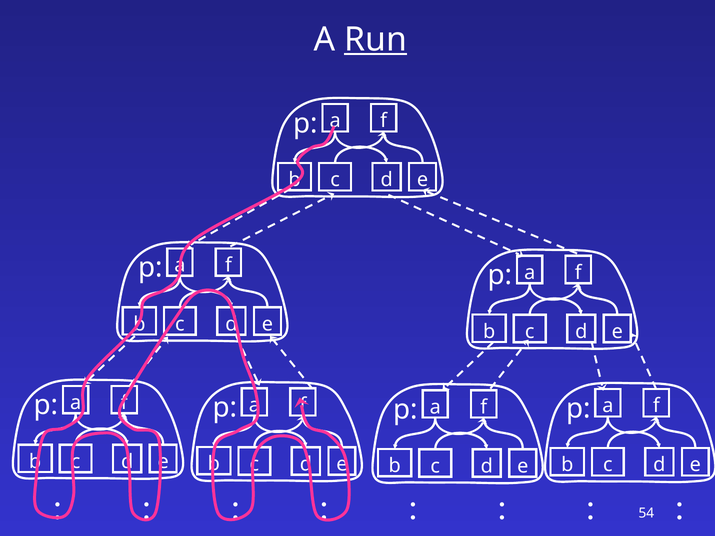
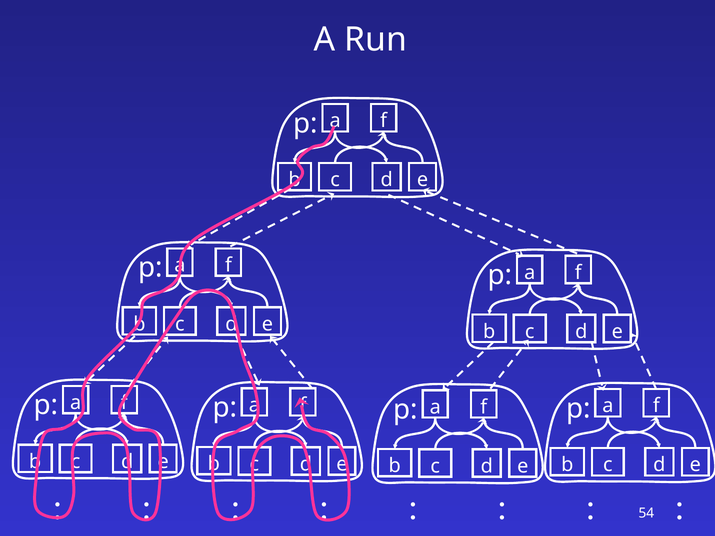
Run underline: present -> none
